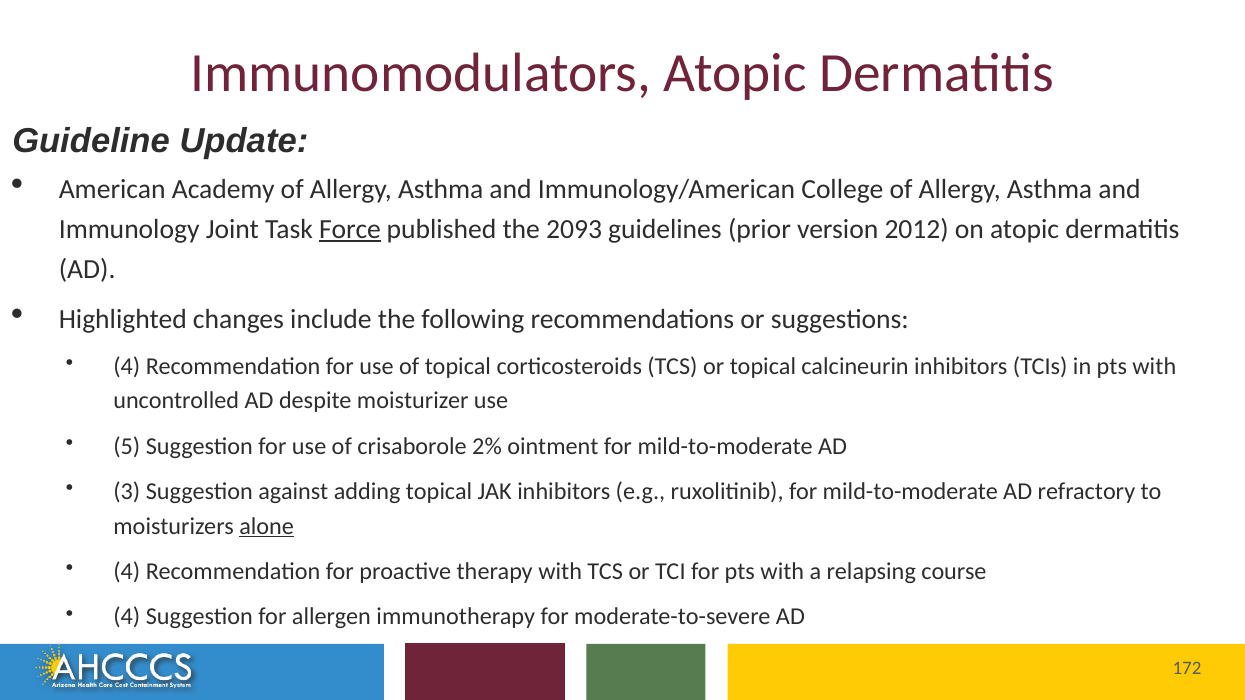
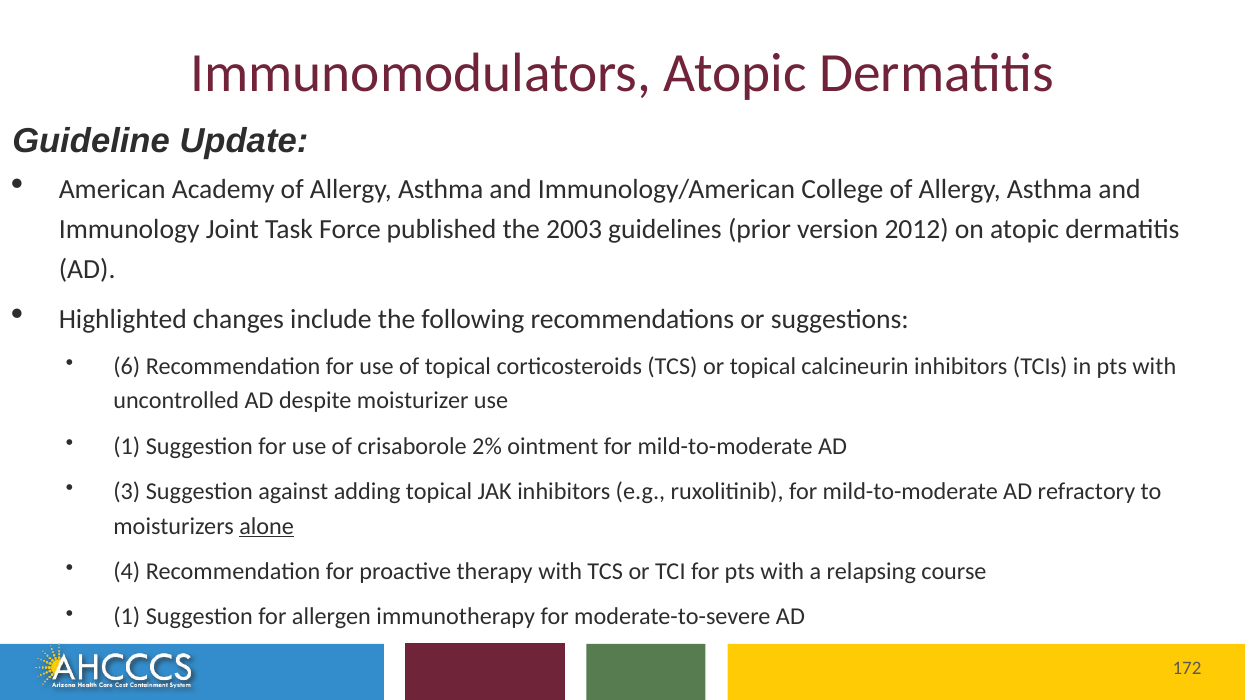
Force underline: present -> none
2093: 2093 -> 2003
4 at (127, 366): 4 -> 6
5 at (127, 446): 5 -> 1
4 at (127, 617): 4 -> 1
